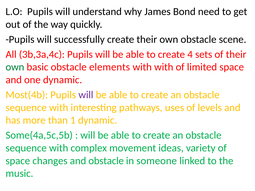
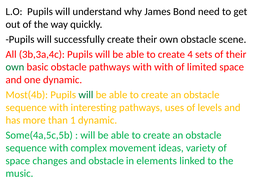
obstacle elements: elements -> pathways
will at (86, 95) colour: purple -> green
someone: someone -> elements
